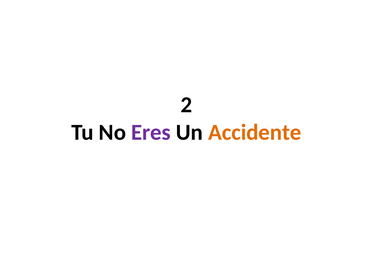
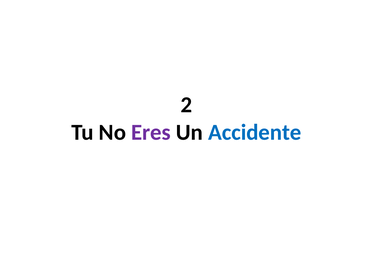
Accidente colour: orange -> blue
